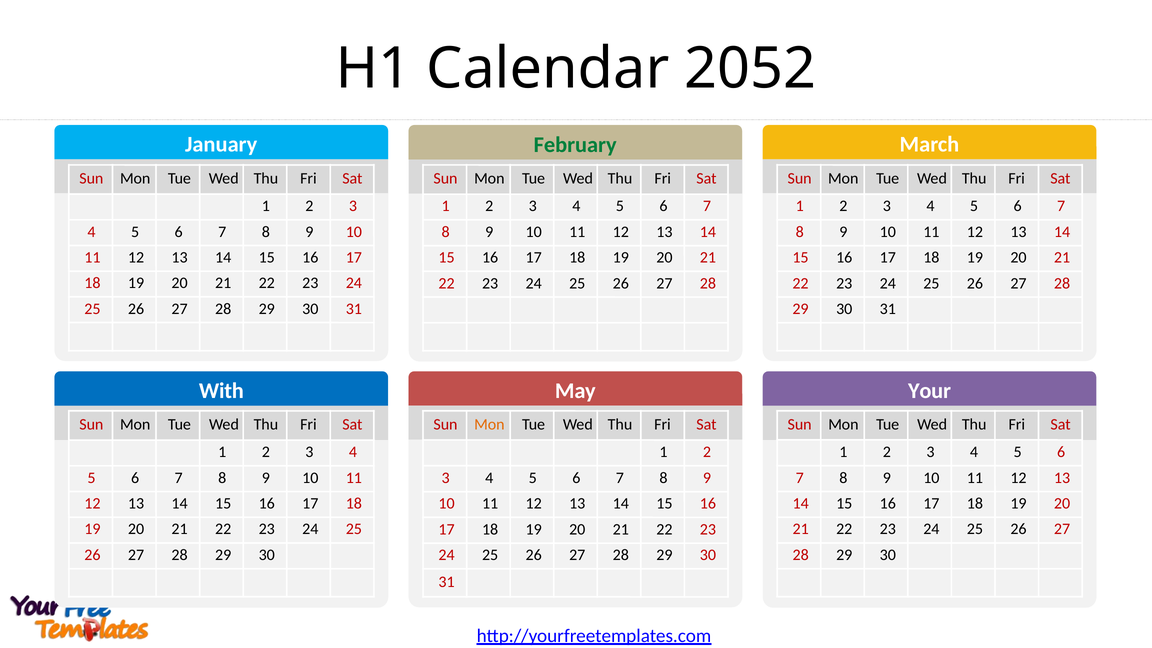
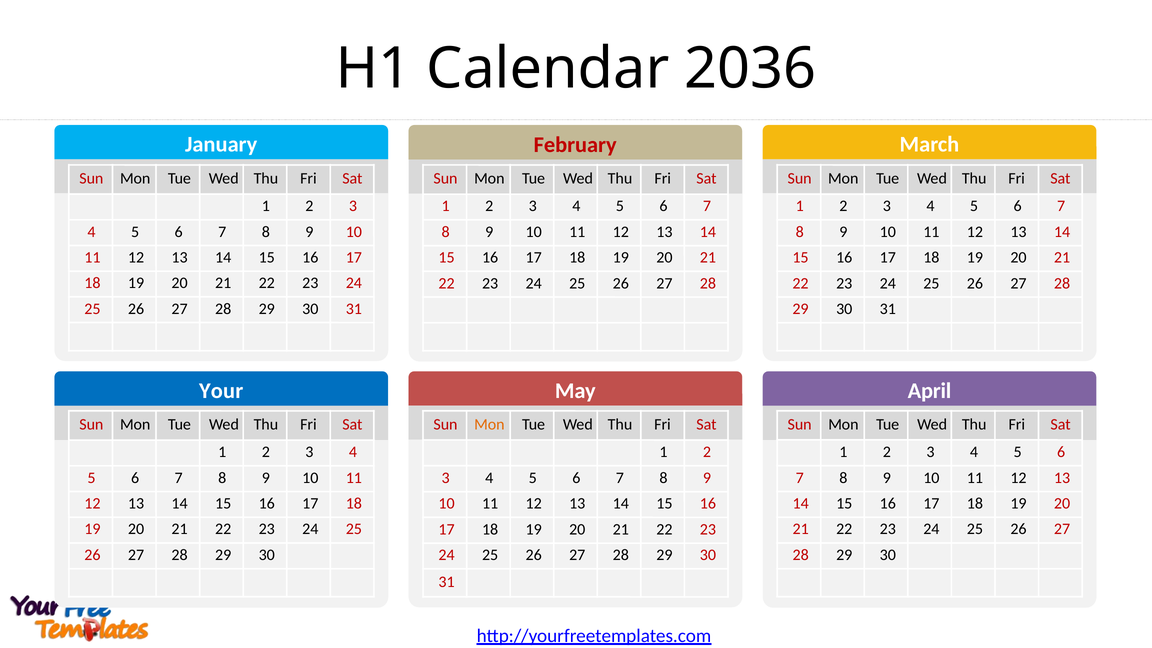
2052: 2052 -> 2036
February colour: green -> red
With: With -> Your
Your: Your -> April
